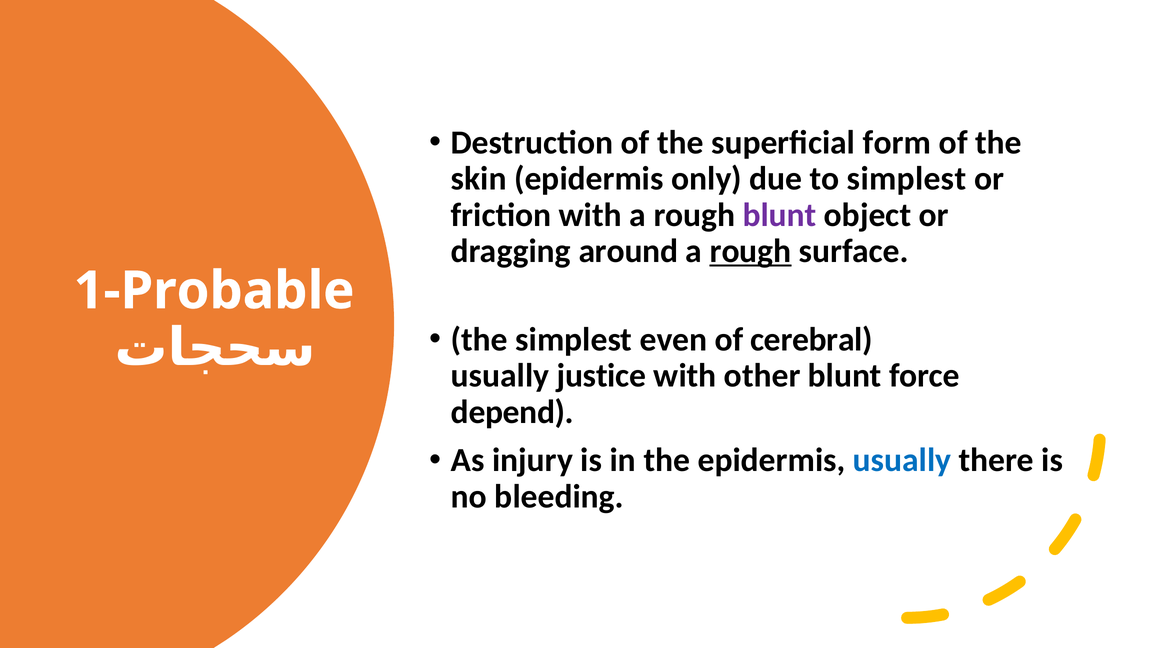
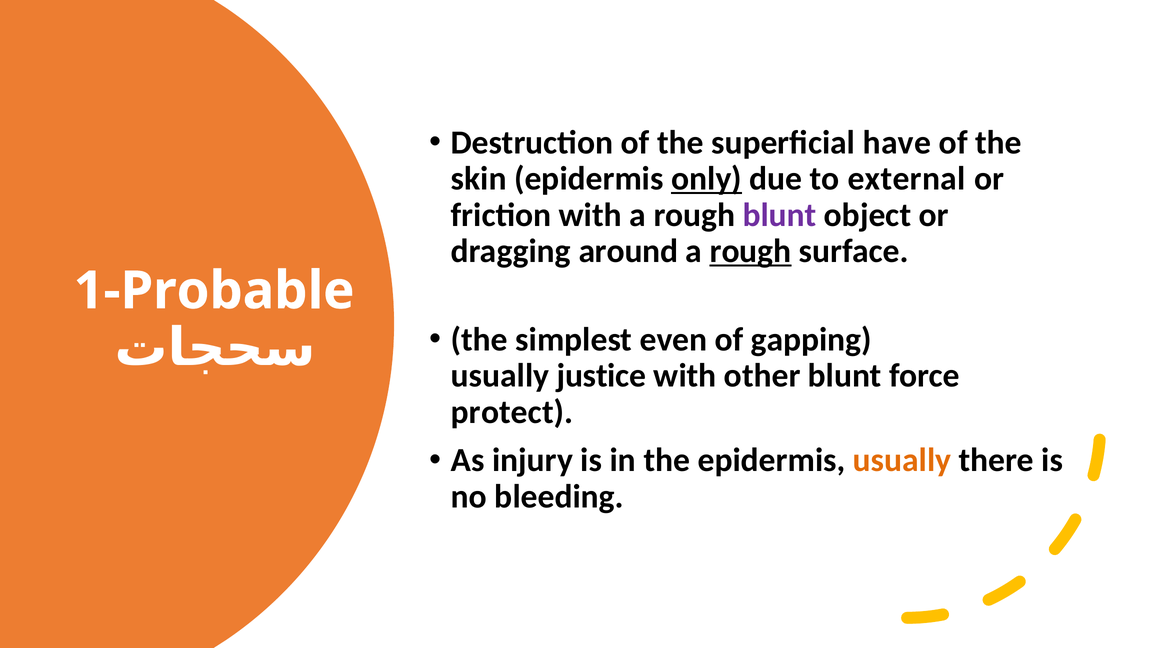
form: form -> have
only underline: none -> present
to simplest: simplest -> external
cerebral: cerebral -> gapping
depend: depend -> protect
usually at (902, 461) colour: blue -> orange
